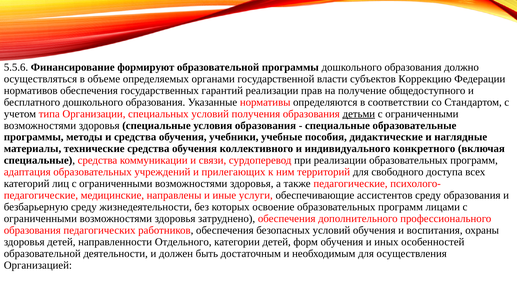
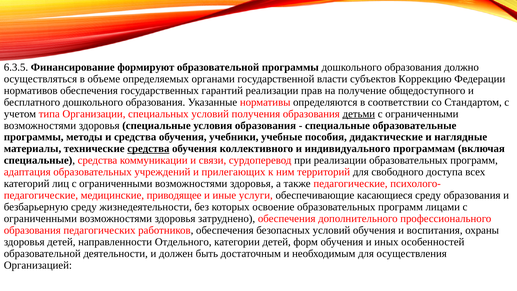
5.5.6: 5.5.6 -> 6.3.5
средства at (148, 149) underline: none -> present
конкретного: конкретного -> программам
направлены: направлены -> приводящее
ассистентов: ассистентов -> касающиеся
